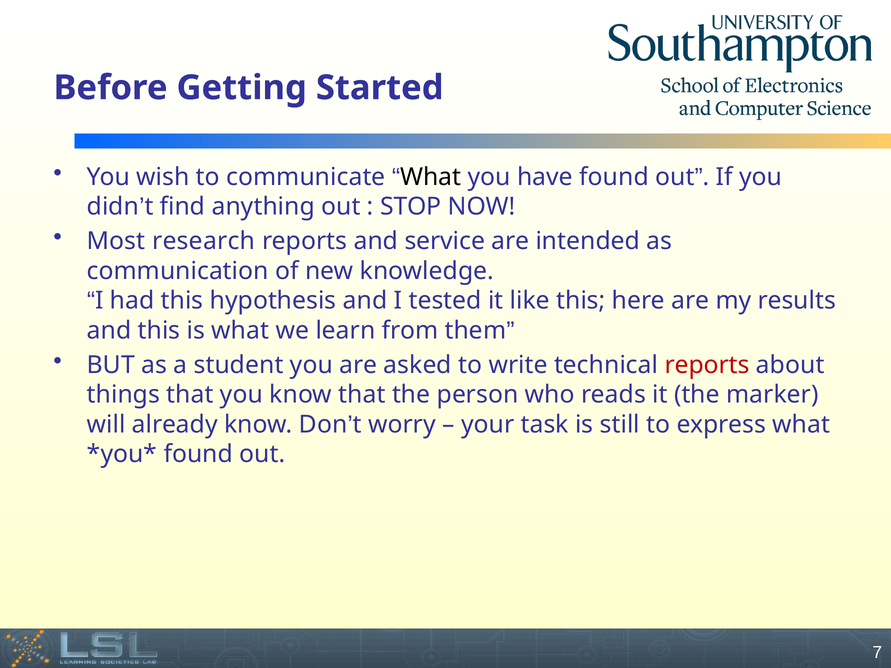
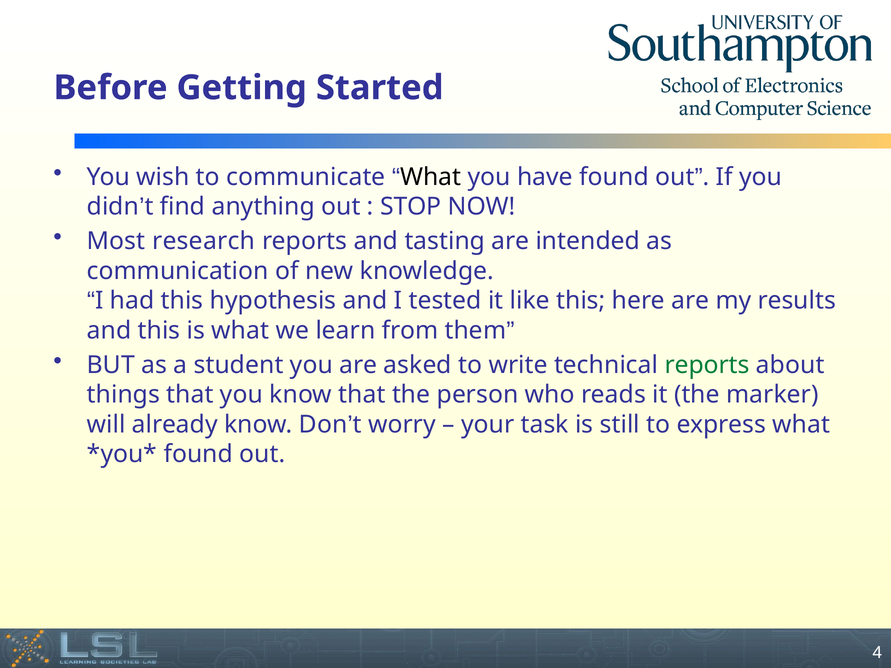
service: service -> tasting
reports at (707, 365) colour: red -> green
7: 7 -> 4
